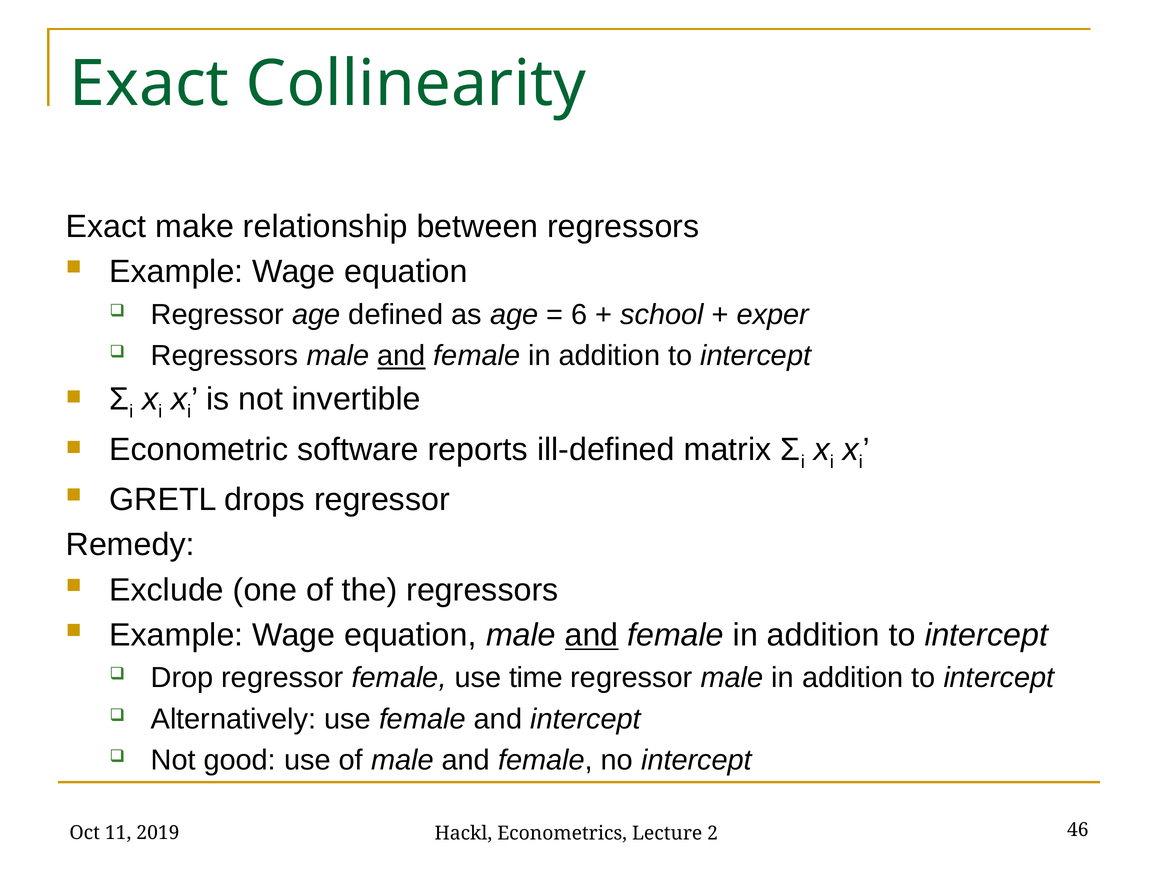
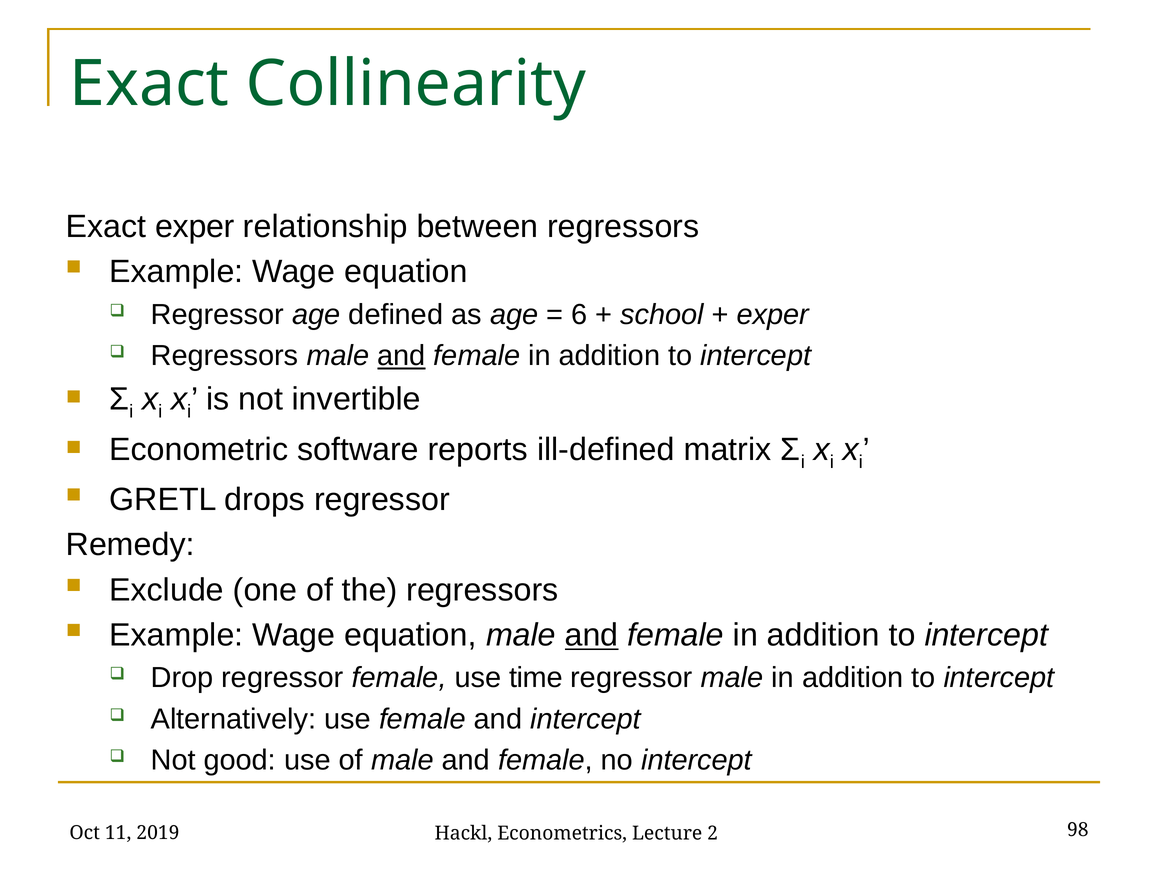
Exact make: make -> exper
46: 46 -> 98
